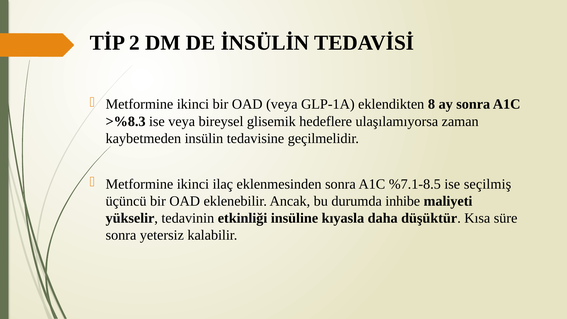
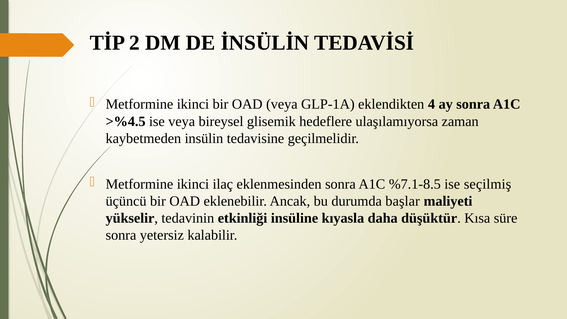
8: 8 -> 4
>%8.3: >%8.3 -> >%4.5
inhibe: inhibe -> başlar
